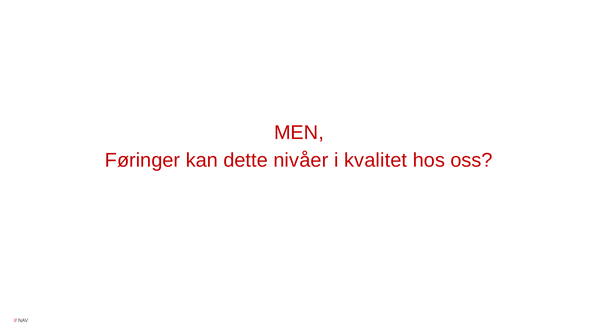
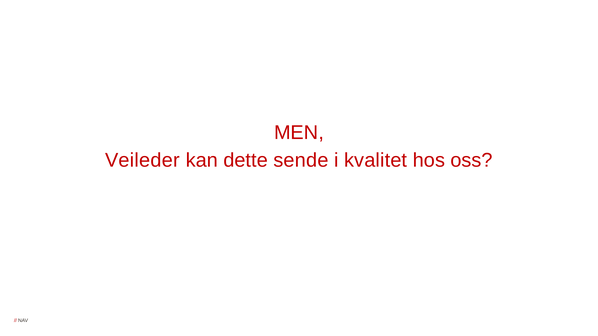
Føringer: Føringer -> Veileder
nivåer: nivåer -> sende
